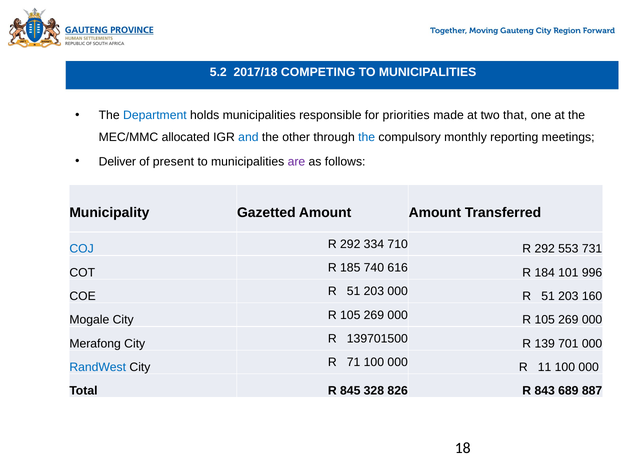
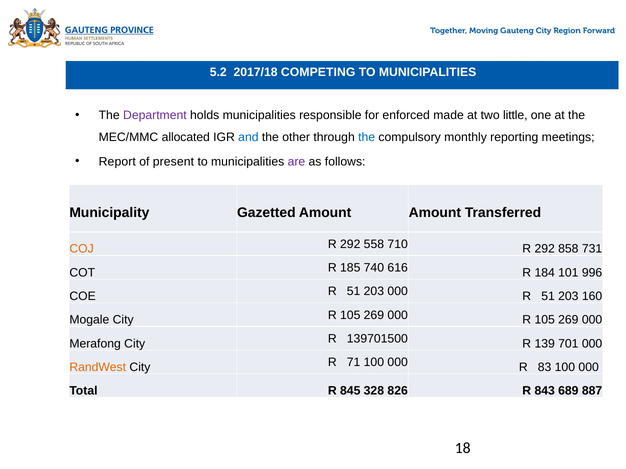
Department colour: blue -> purple
priorities: priorities -> enforced
that: that -> little
Deliver: Deliver -> Report
COJ colour: blue -> orange
334: 334 -> 558
553: 553 -> 858
RandWest colour: blue -> orange
11: 11 -> 83
